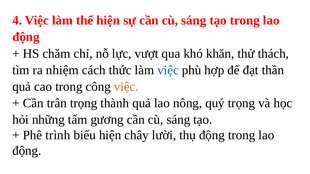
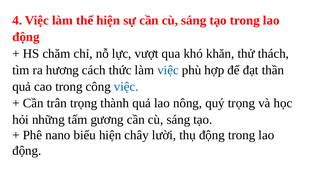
nhiệm: nhiệm -> hương
việc at (126, 87) colour: orange -> blue
trình: trình -> nano
